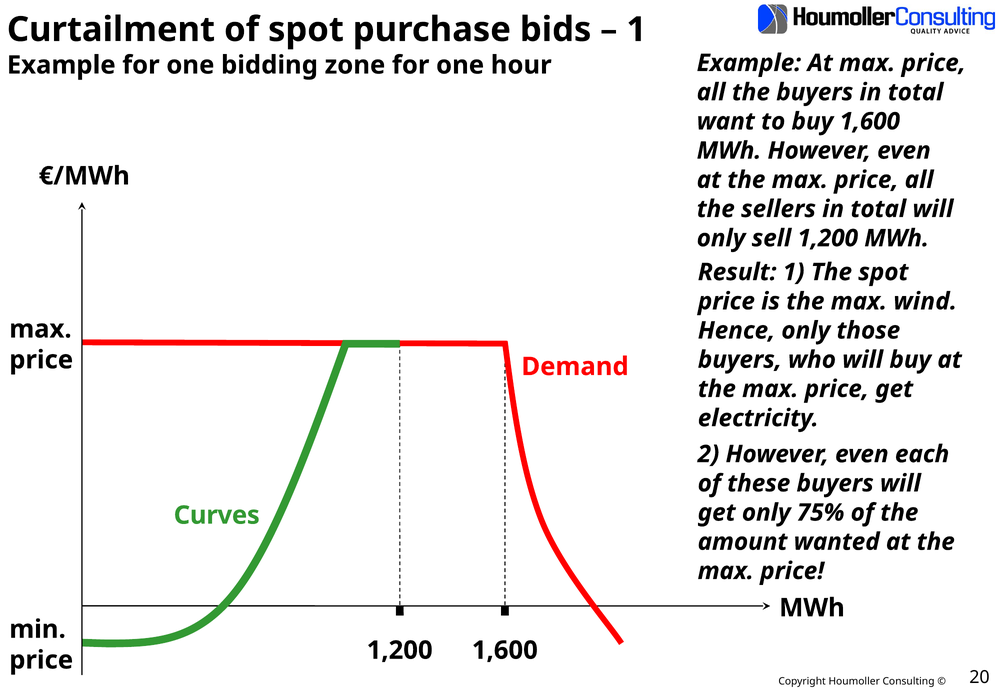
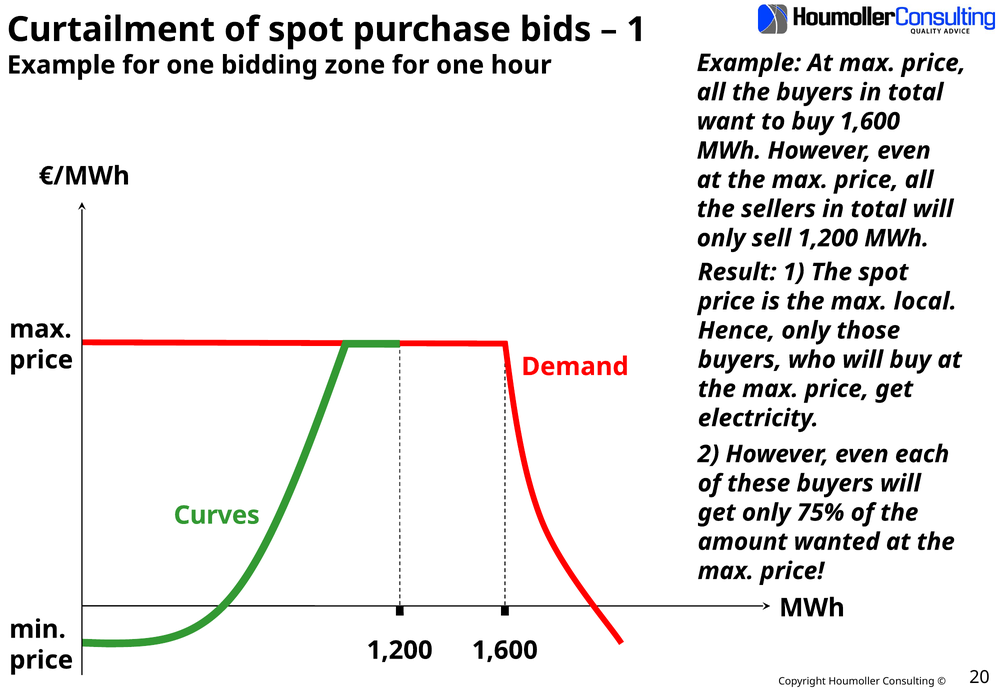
wind: wind -> local
